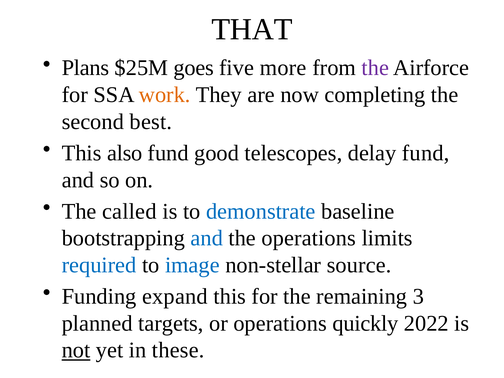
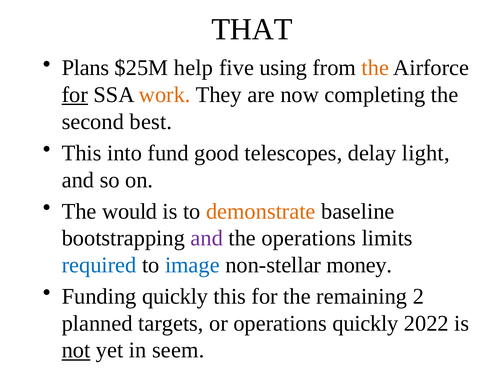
goes: goes -> help
more: more -> using
the at (375, 68) colour: purple -> orange
for at (75, 95) underline: none -> present
also: also -> into
delay fund: fund -> light
called: called -> would
demonstrate colour: blue -> orange
and at (207, 238) colour: blue -> purple
source: source -> money
Funding expand: expand -> quickly
3: 3 -> 2
these: these -> seem
